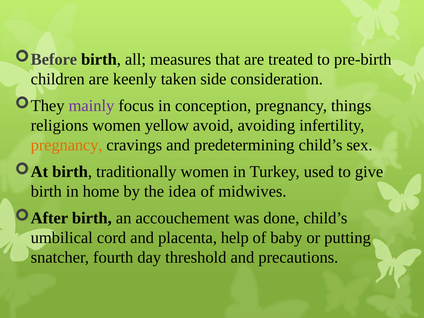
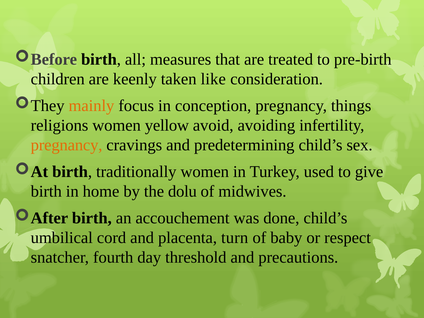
side: side -> like
mainly colour: purple -> orange
idea: idea -> dolu
help: help -> turn
putting: putting -> respect
